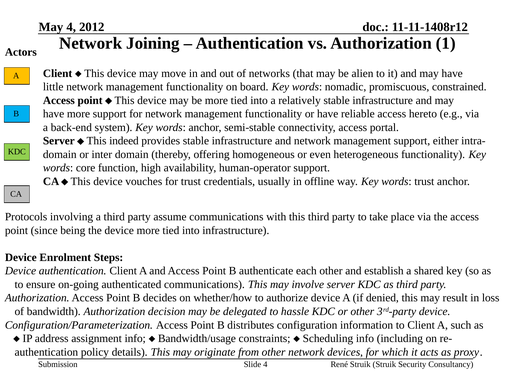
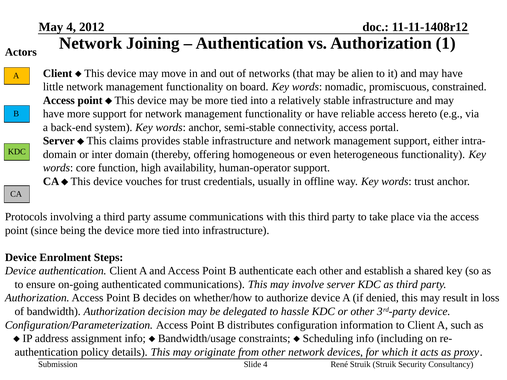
indeed: indeed -> claims
